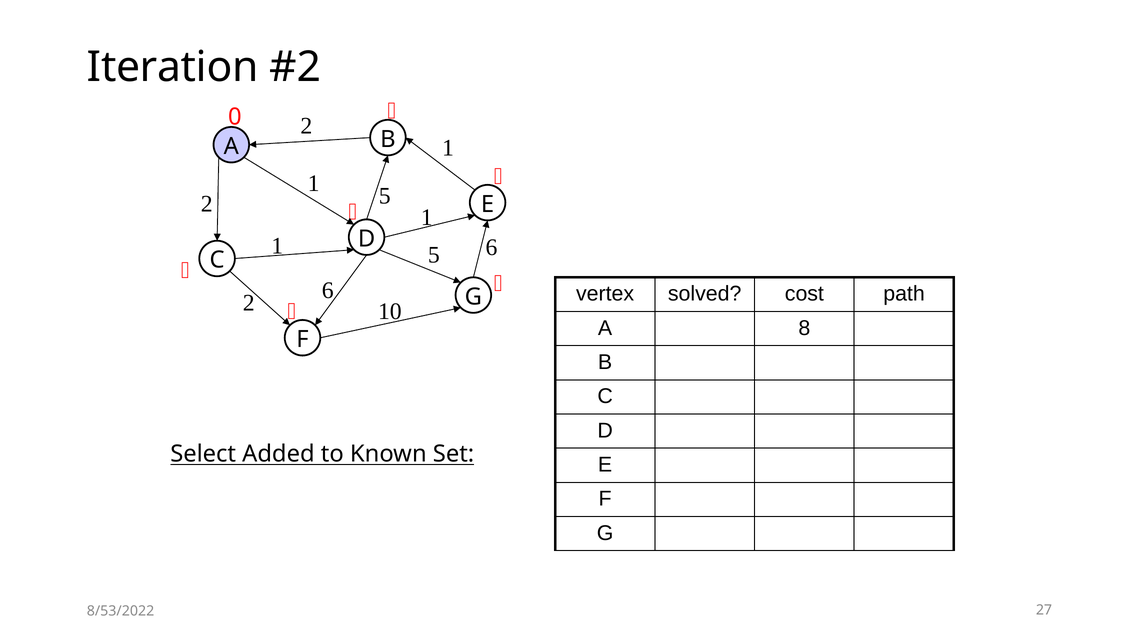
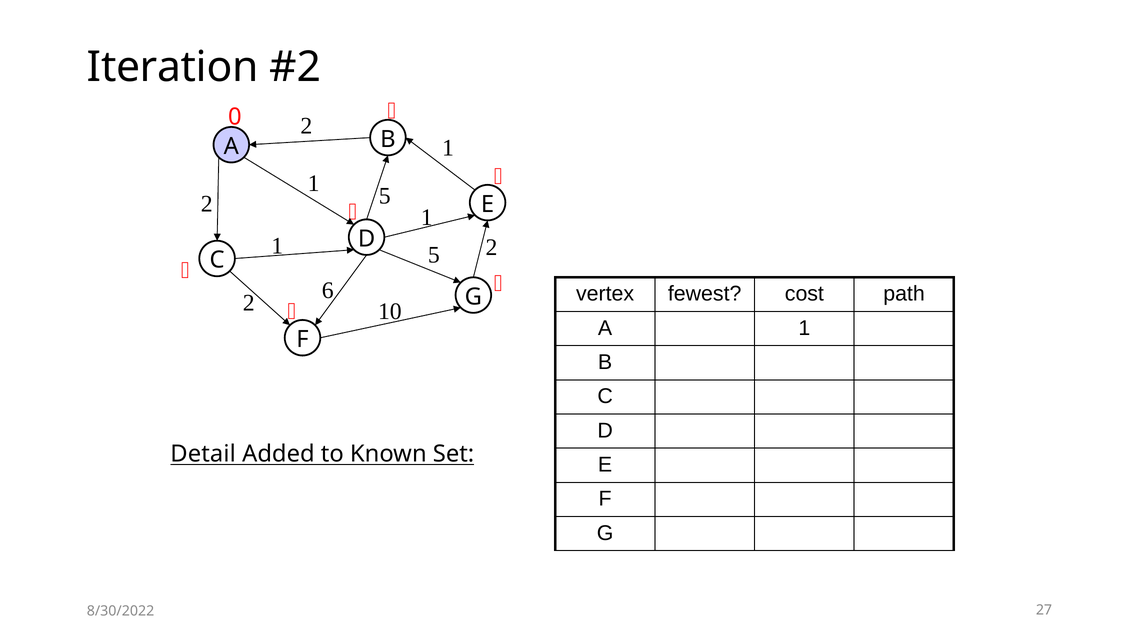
5 6: 6 -> 2
solved: solved -> fewest
A 8: 8 -> 1
Select: Select -> Detail
8/53/2022: 8/53/2022 -> 8/30/2022
